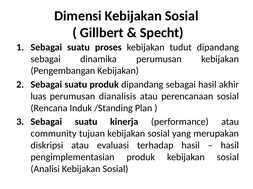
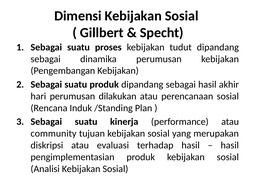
luas: luas -> hari
dianalisis: dianalisis -> dilakukan
